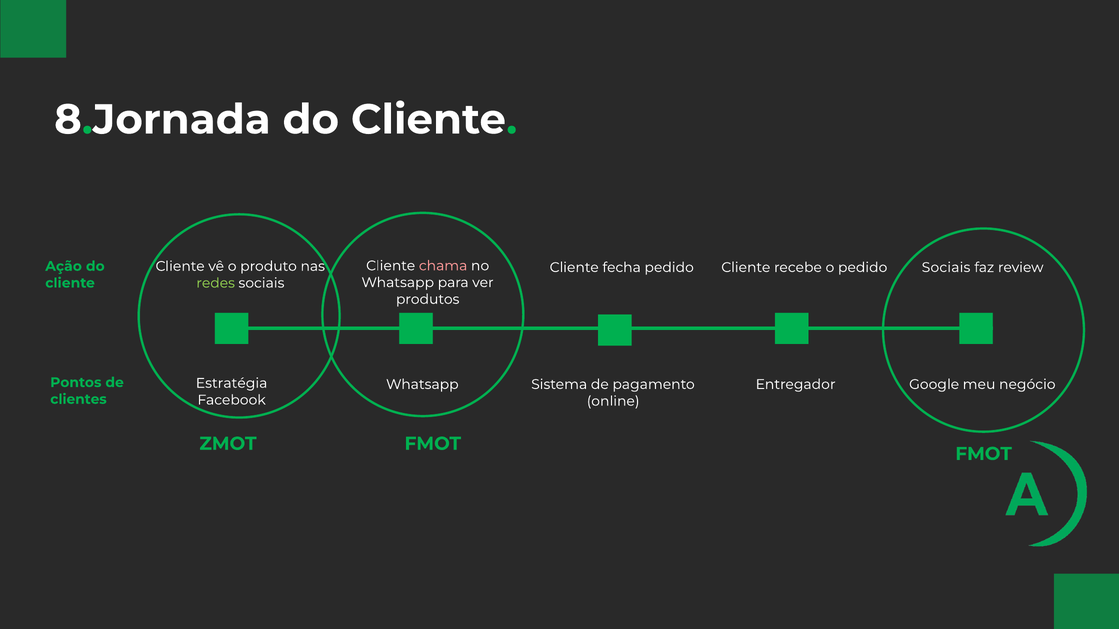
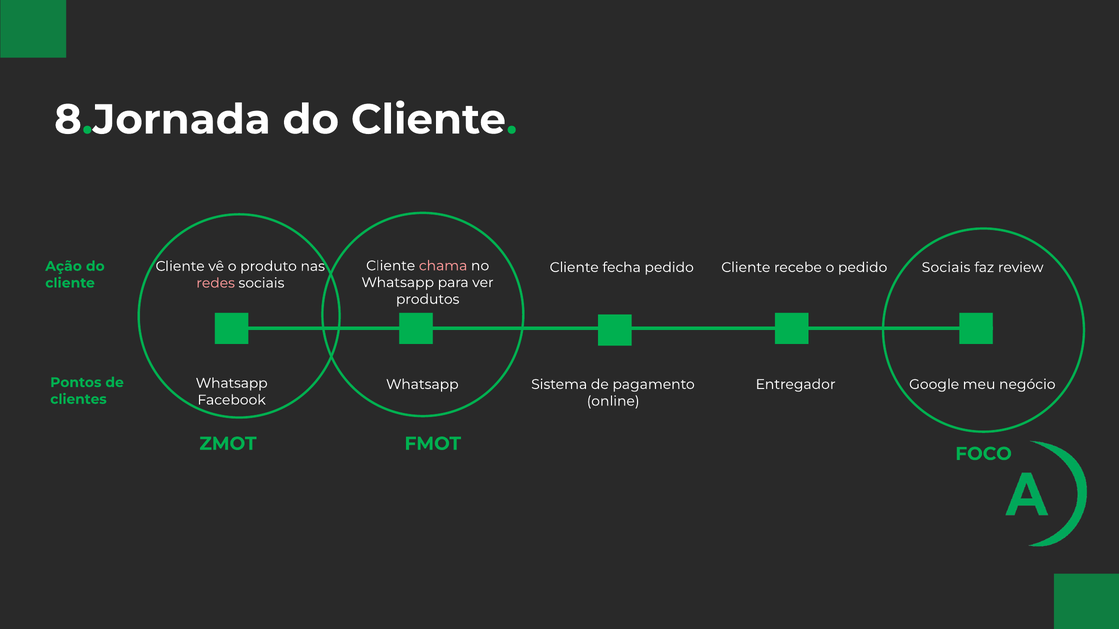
redes colour: light green -> pink
Estratégia at (232, 383): Estratégia -> Whatsapp
FMOT at (984, 454): FMOT -> FOCO
